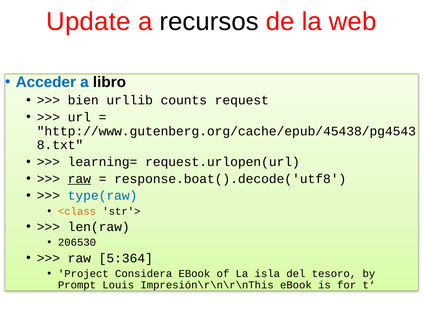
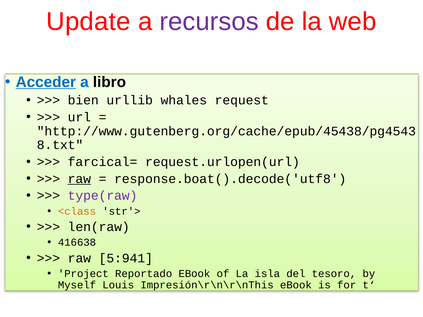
recursos colour: black -> purple
Acceder underline: none -> present
counts: counts -> whales
learning=: learning= -> farcical=
type(raw colour: blue -> purple
206530: 206530 -> 416638
5:364: 5:364 -> 5:941
Considera: Considera -> Reportado
Prompt: Prompt -> Myself
